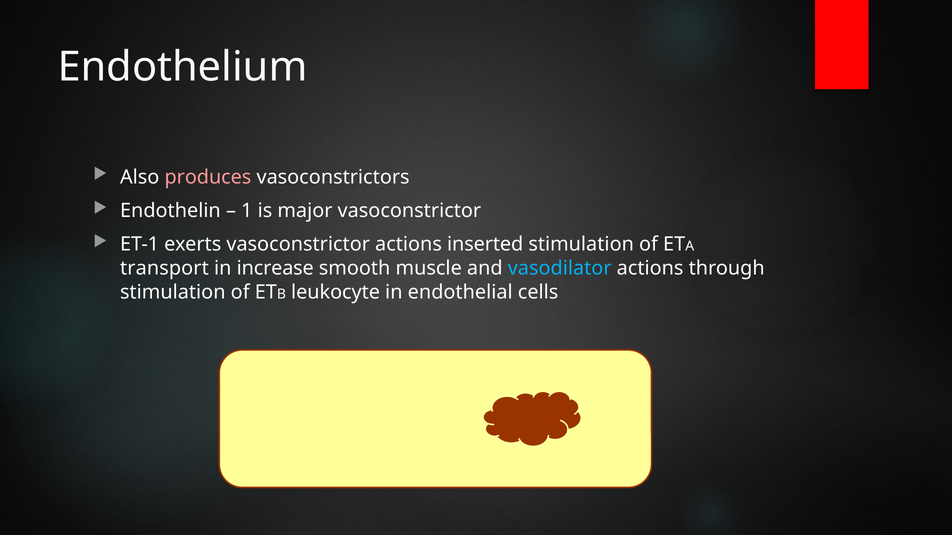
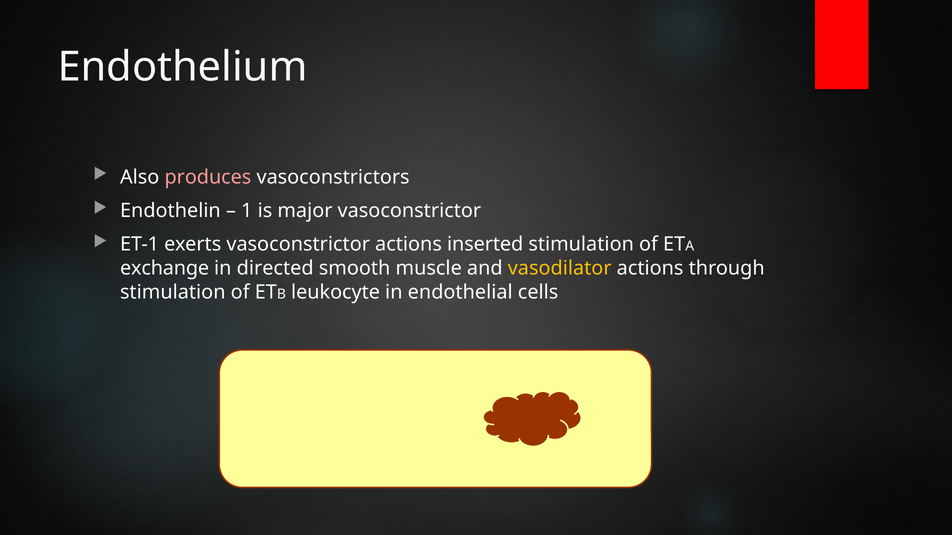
transport: transport -> exchange
increase: increase -> directed
vasodilator colour: light blue -> yellow
